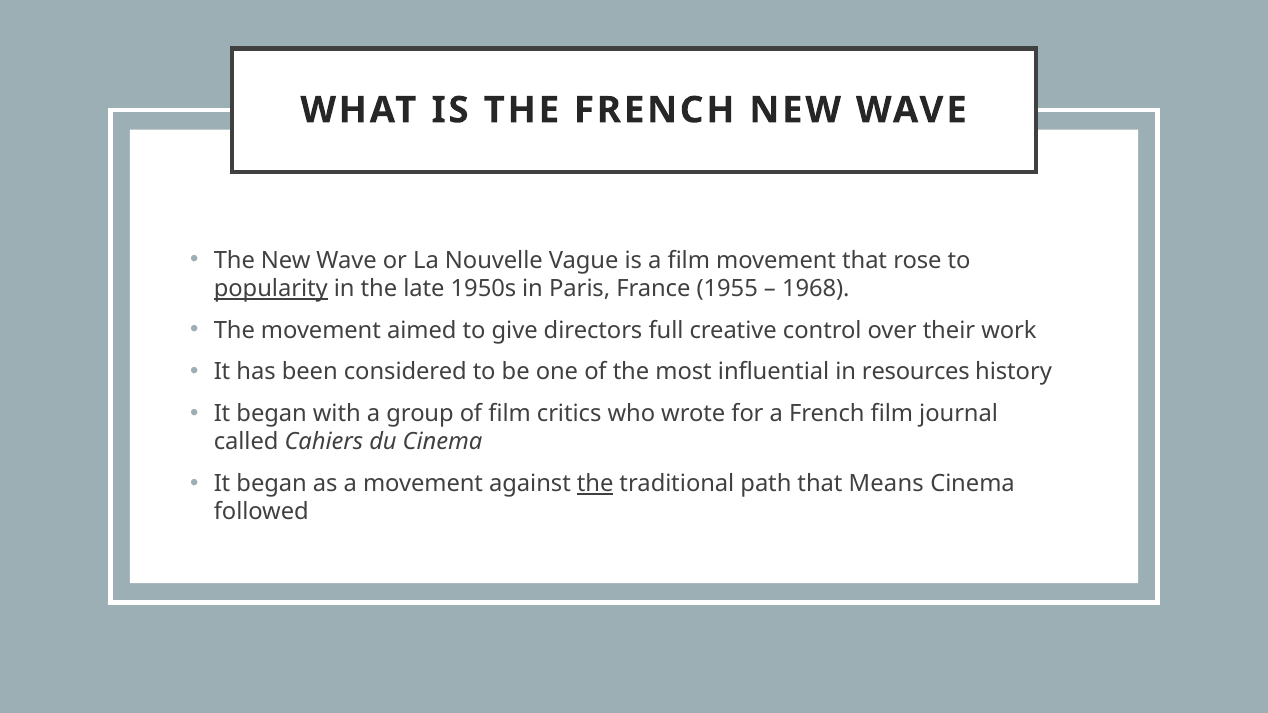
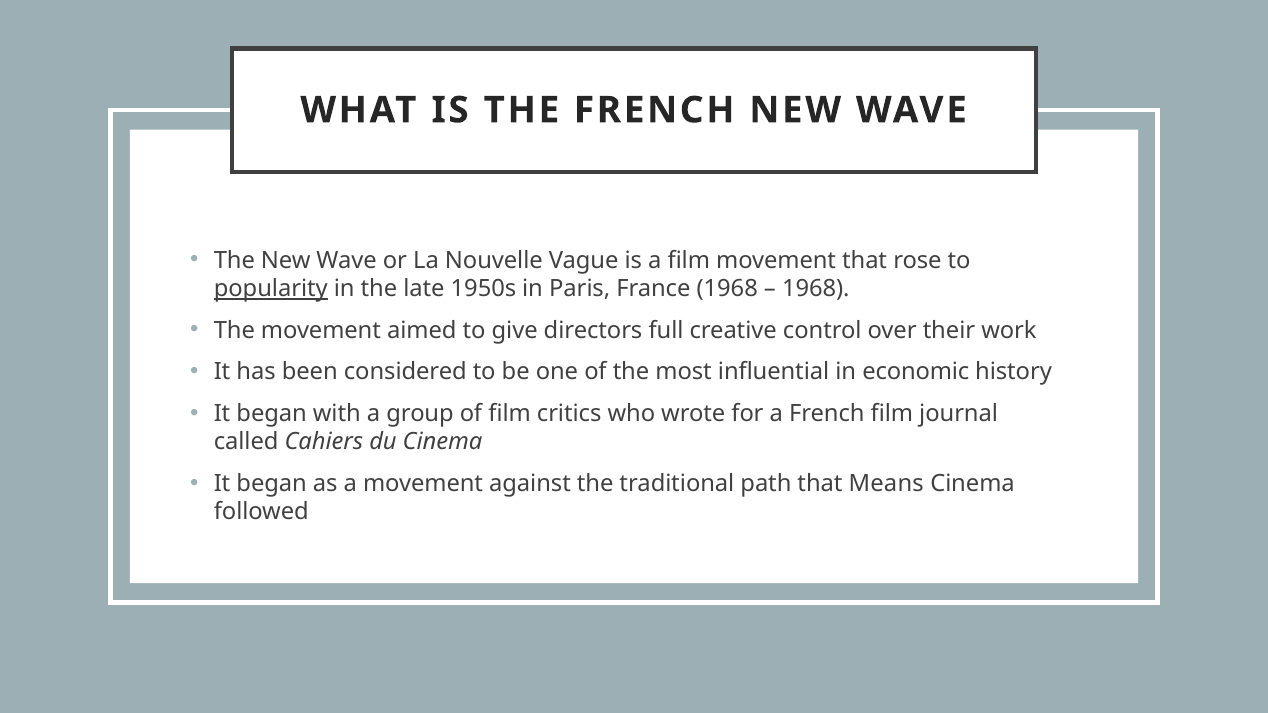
France 1955: 1955 -> 1968
resources: resources -> economic
the at (595, 484) underline: present -> none
